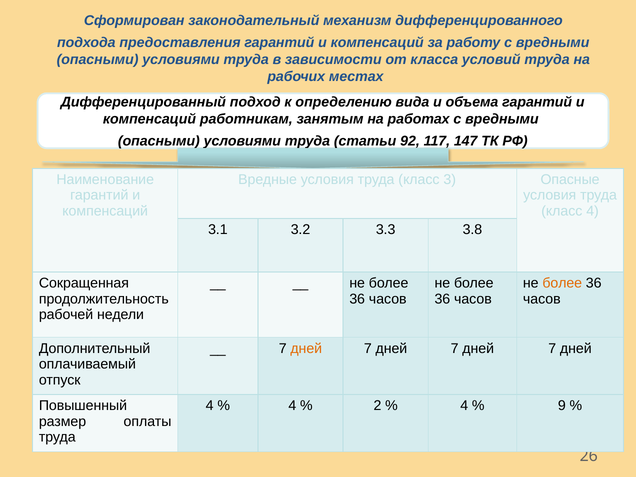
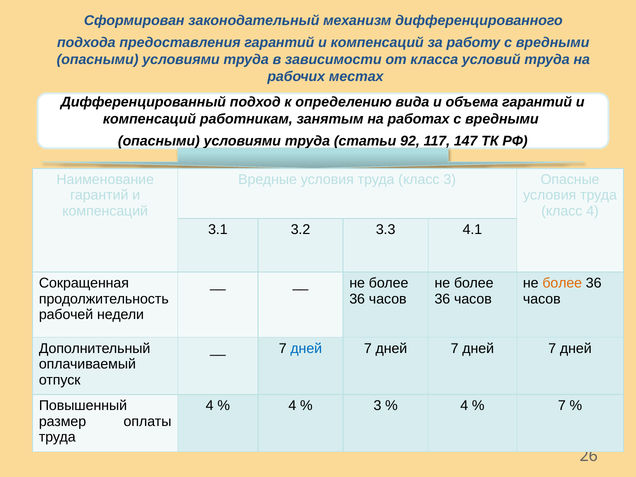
3.8: 3.8 -> 4.1
дней at (306, 348) colour: orange -> blue
2 at (377, 406): 2 -> 3
9 at (562, 406): 9 -> 7
